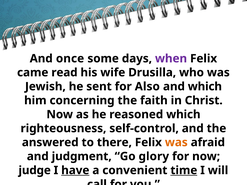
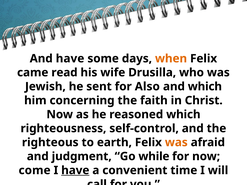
And once: once -> have
when colour: purple -> orange
answered: answered -> righteous
there: there -> earth
glory: glory -> while
judge: judge -> come
time underline: present -> none
